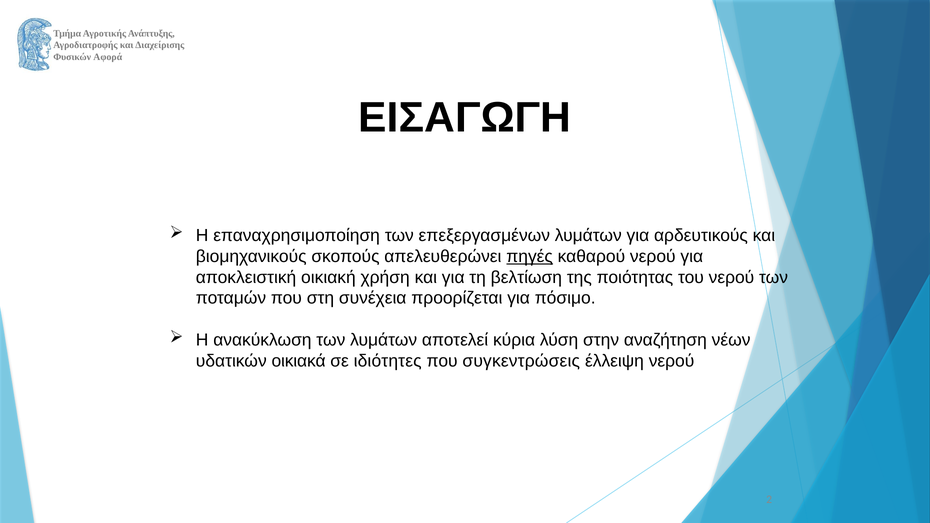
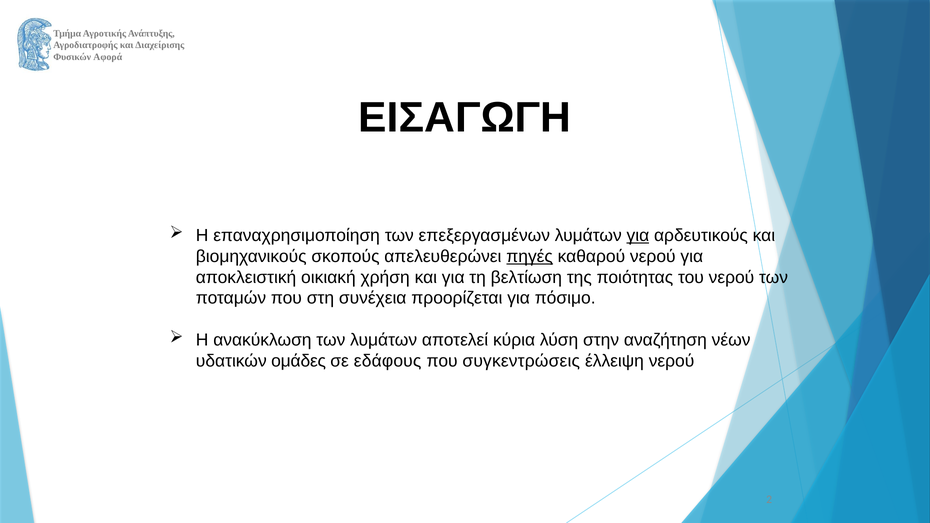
για at (638, 235) underline: none -> present
οικιακά: οικιακά -> ομάδες
ιδιότητες: ιδιότητες -> εδάφους
